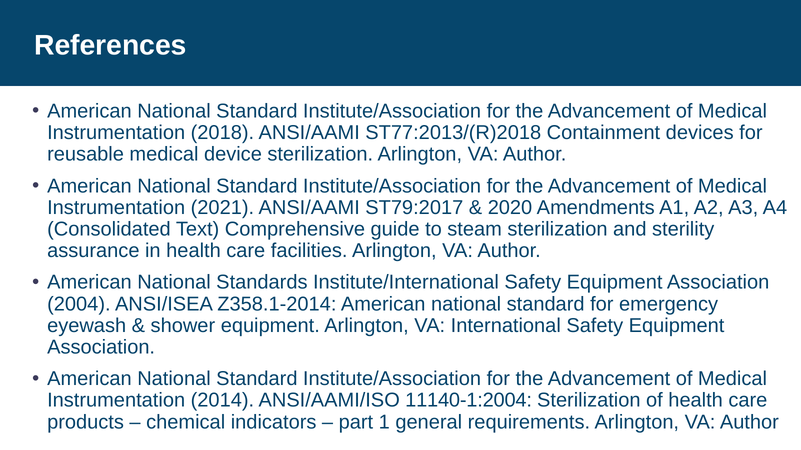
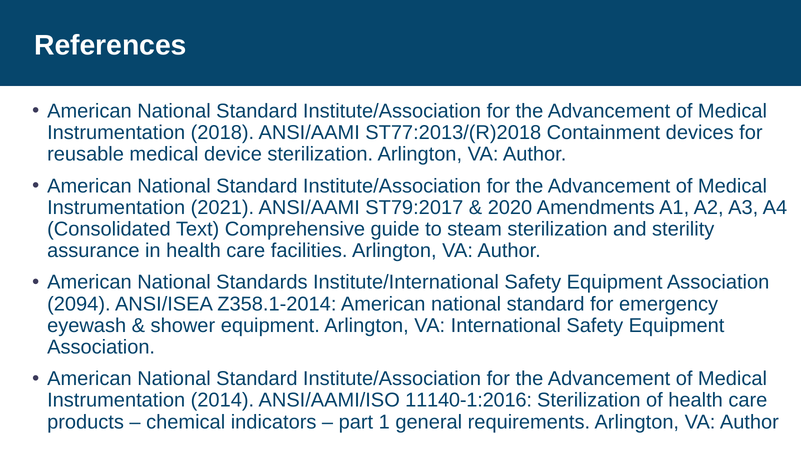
2004: 2004 -> 2094
11140-1:2004: 11140-1:2004 -> 11140-1:2016
